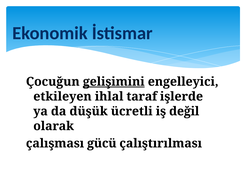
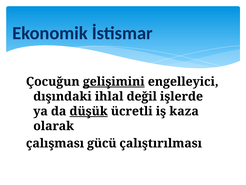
etkileyen: etkileyen -> dışındaki
taraf: taraf -> değil
düşük underline: none -> present
değil: değil -> kaza
